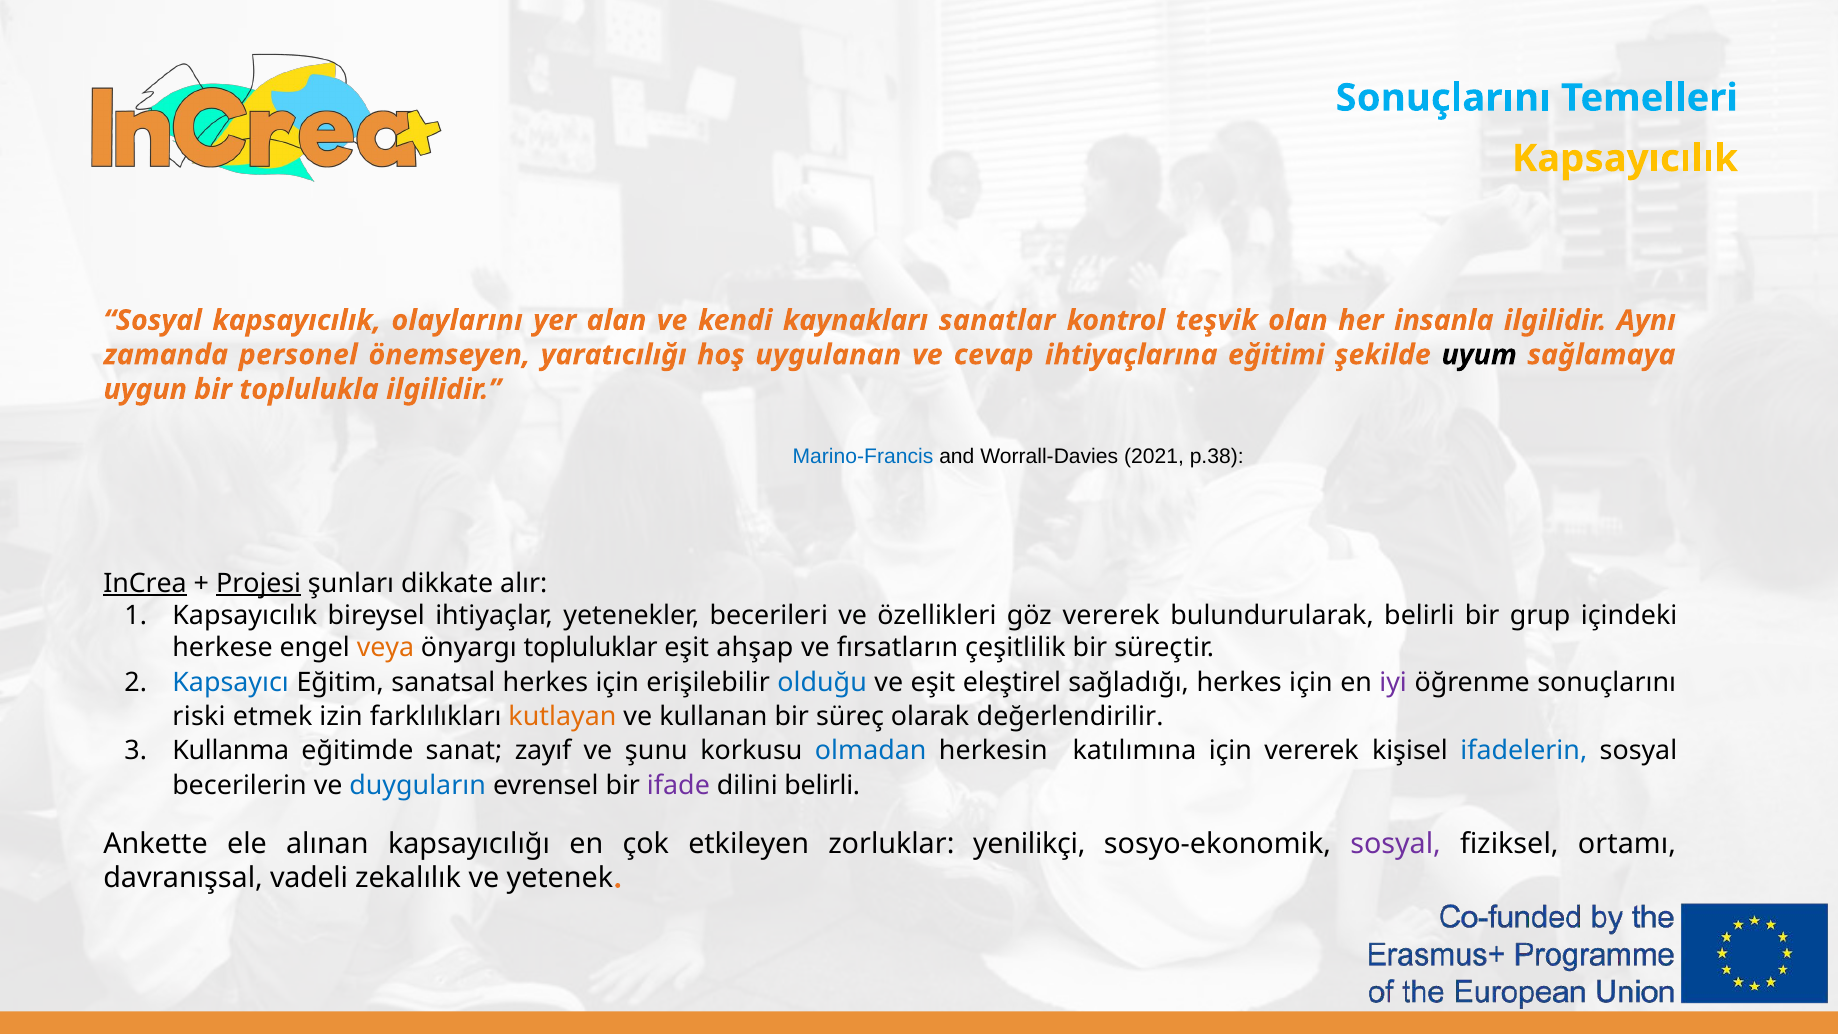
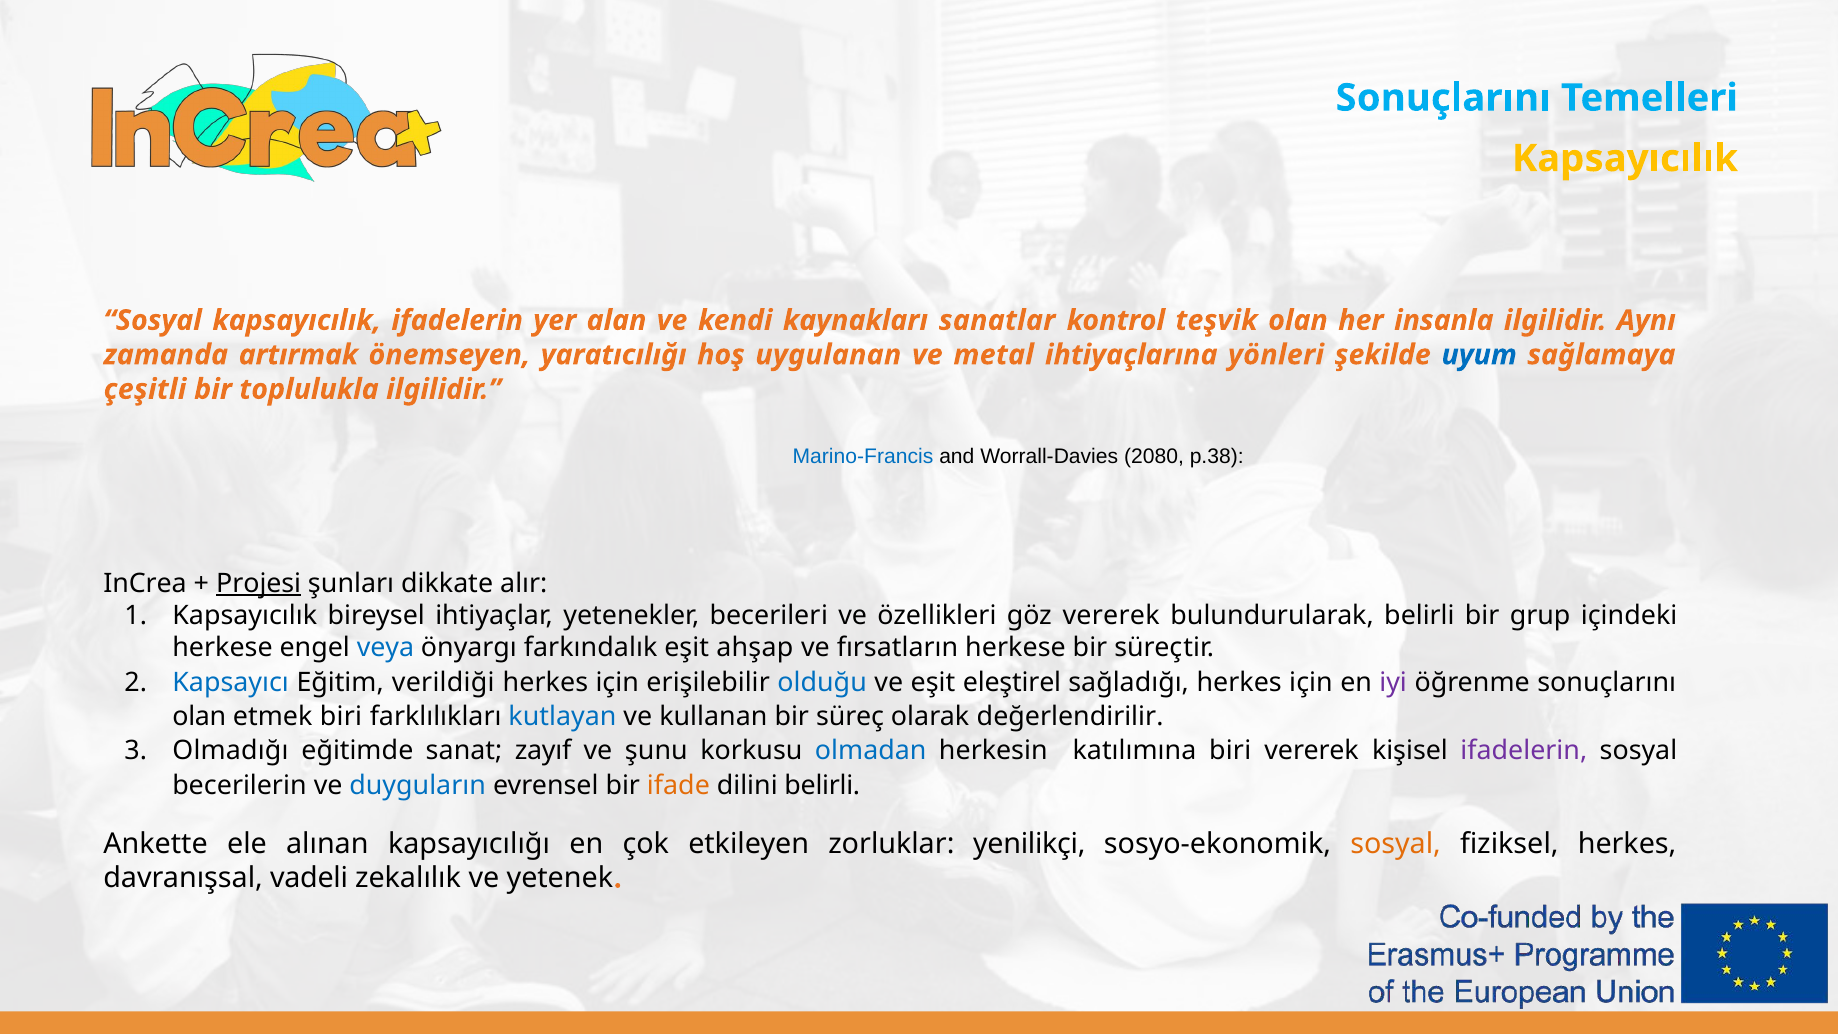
kapsayıcılık olaylarını: olaylarını -> ifadelerin
personel: personel -> artırmak
cevap: cevap -> metal
eğitimi: eğitimi -> yönleri
uyum colour: black -> blue
uygun: uygun -> çeşitli
2021: 2021 -> 2080
InCrea underline: present -> none
veya colour: orange -> blue
topluluklar: topluluklar -> farkındalık
fırsatların çeşitlilik: çeşitlilik -> herkese
sanatsal: sanatsal -> verildiği
riski at (199, 717): riski -> olan
etmek izin: izin -> biri
kutlayan colour: orange -> blue
Kullanma: Kullanma -> Olmadığı
katılımına için: için -> biri
ifadelerin at (1524, 751) colour: blue -> purple
ifade colour: purple -> orange
sosyal at (1396, 843) colour: purple -> orange
fiziksel ortamı: ortamı -> herkes
